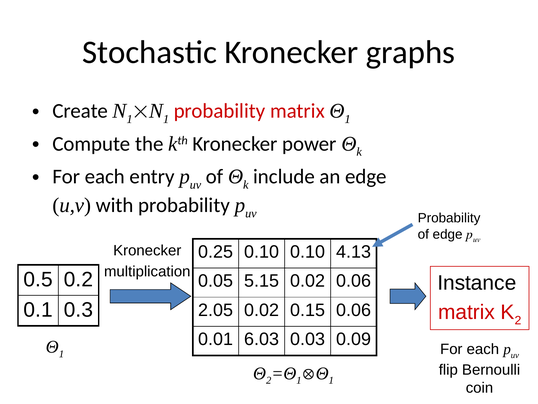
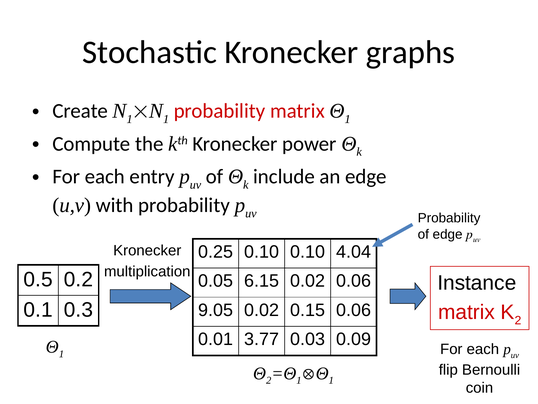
4.13: 4.13 -> 4.04
5.15: 5.15 -> 6.15
2.05: 2.05 -> 9.05
6.03: 6.03 -> 3.77
